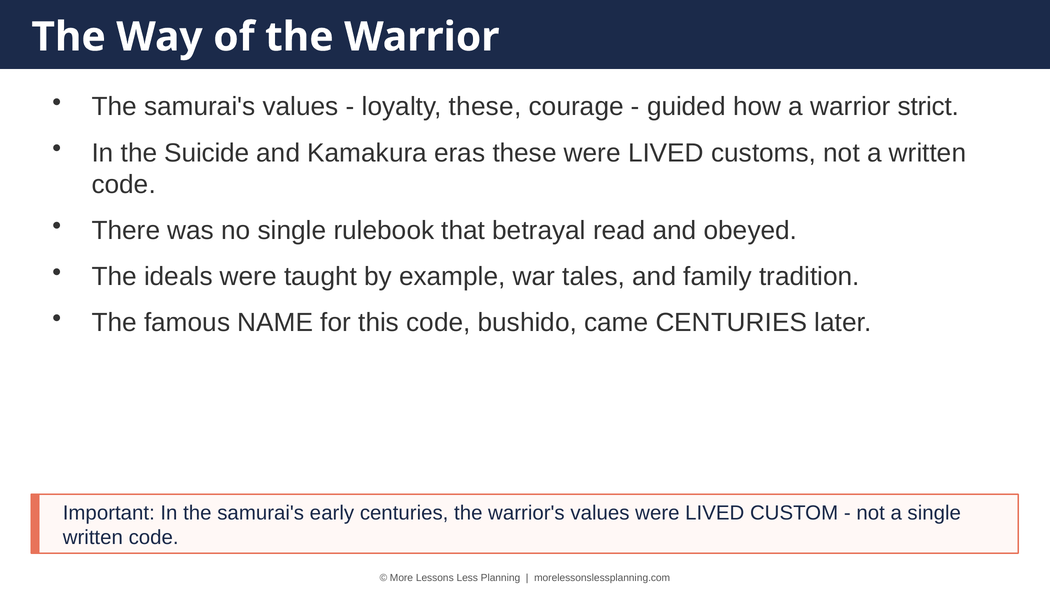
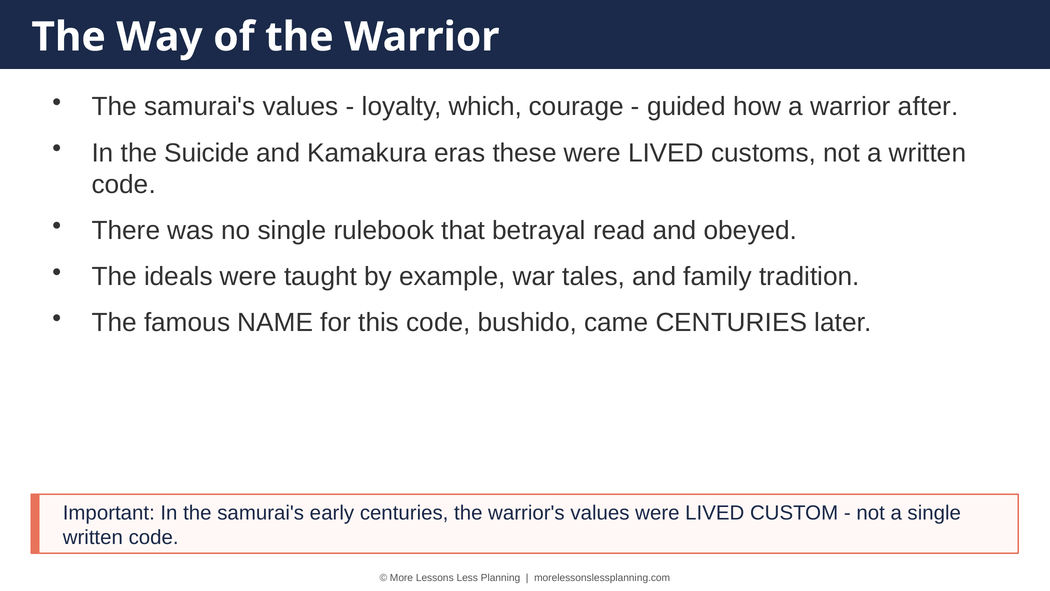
loyalty these: these -> which
strict: strict -> after
